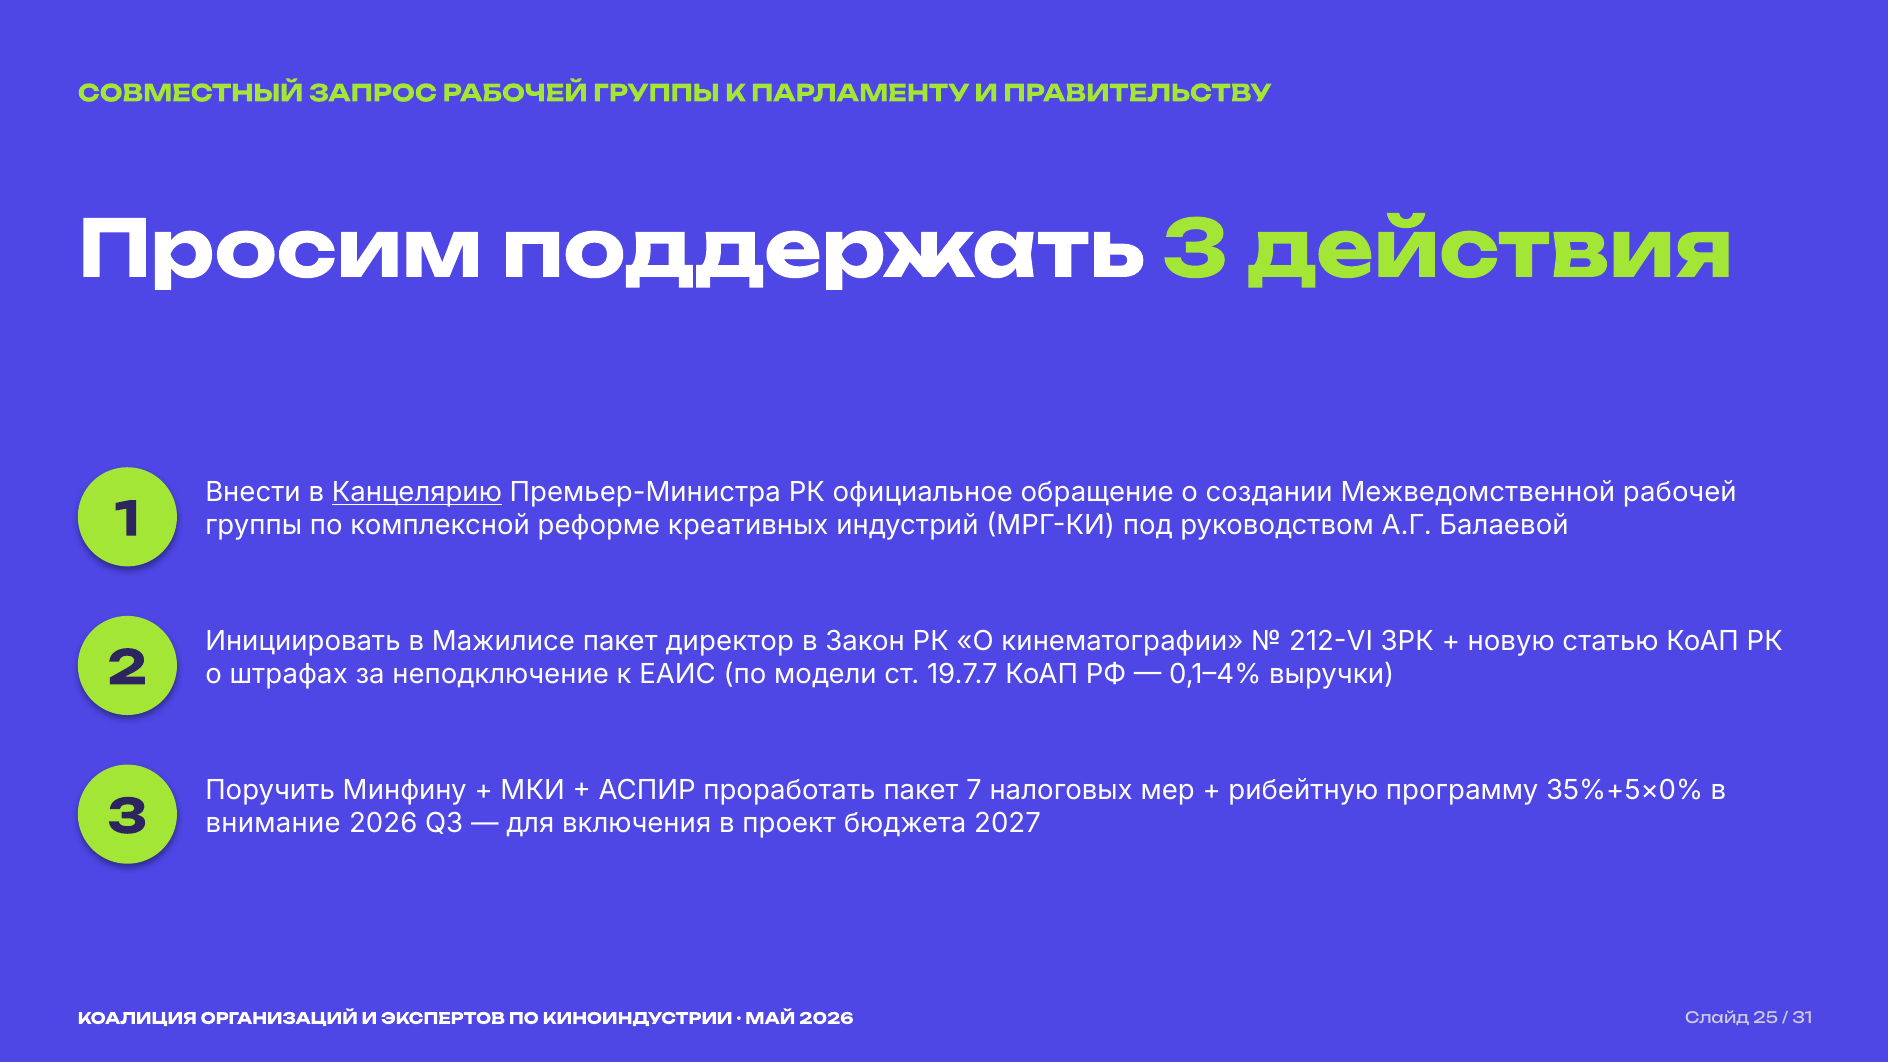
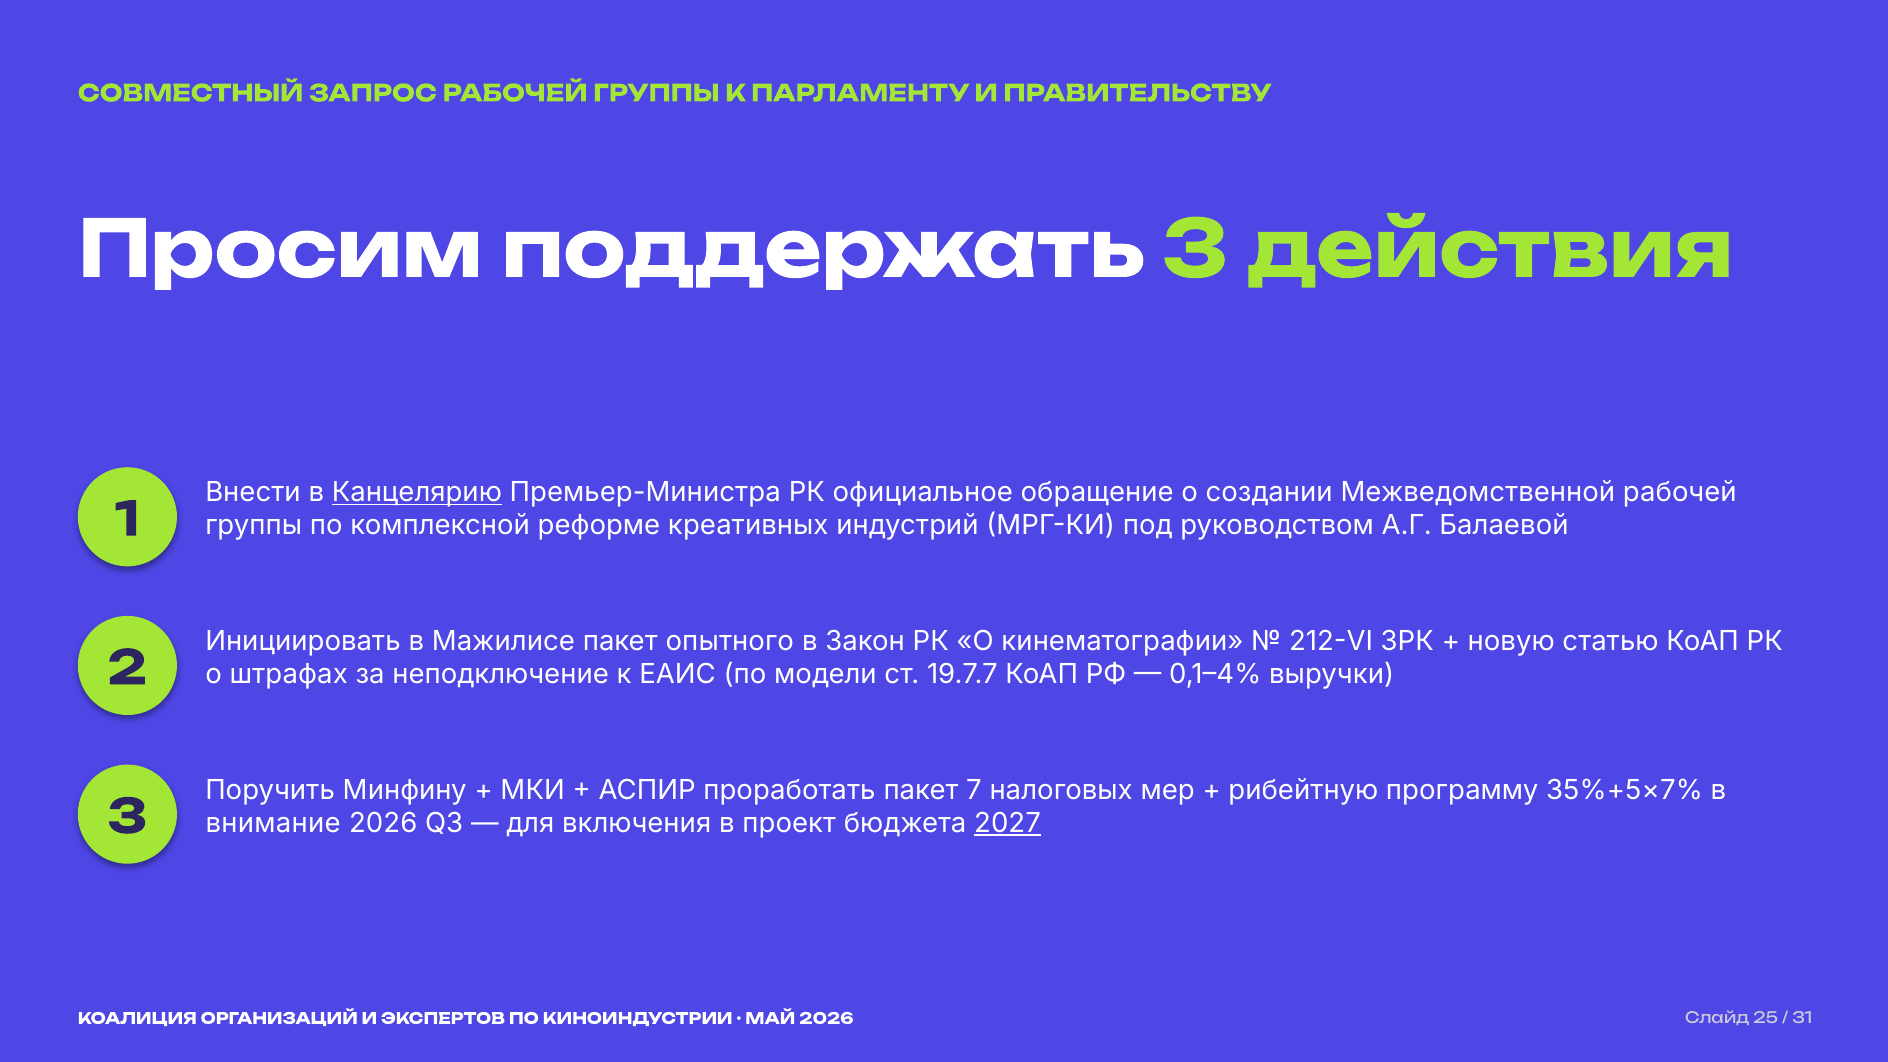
директор: директор -> опытного
35%+5×0%: 35%+5×0% -> 35%+5×7%
2027 underline: none -> present
